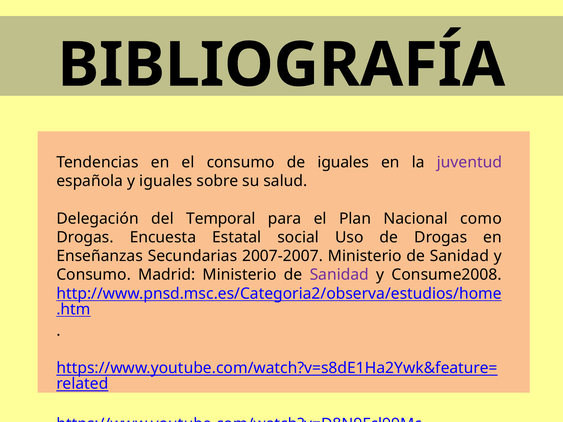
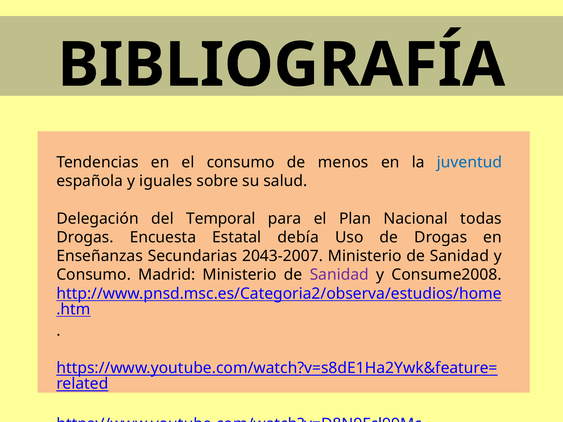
de iguales: iguales -> menos
juventud colour: purple -> blue
como: como -> todas
social: social -> debía
2007-2007: 2007-2007 -> 2043-2007
